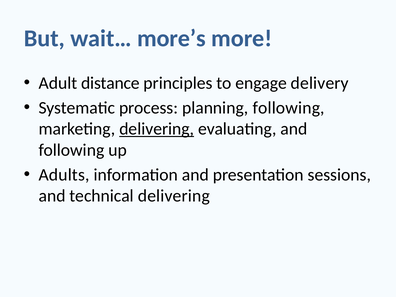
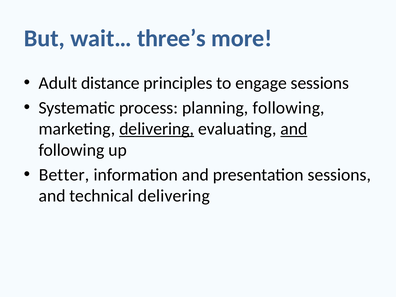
more’s: more’s -> three’s
engage delivery: delivery -> sessions
and at (294, 129) underline: none -> present
Adults: Adults -> Better
